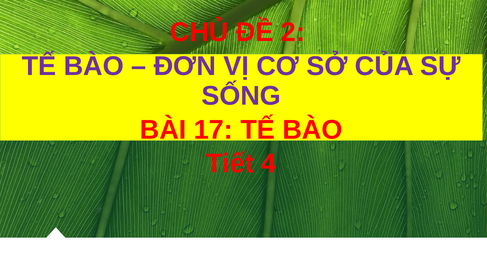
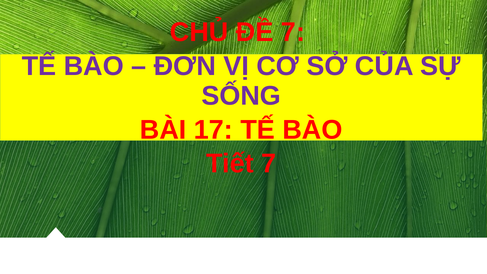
ĐỀ 2: 2 -> 7
Tiết 4: 4 -> 7
